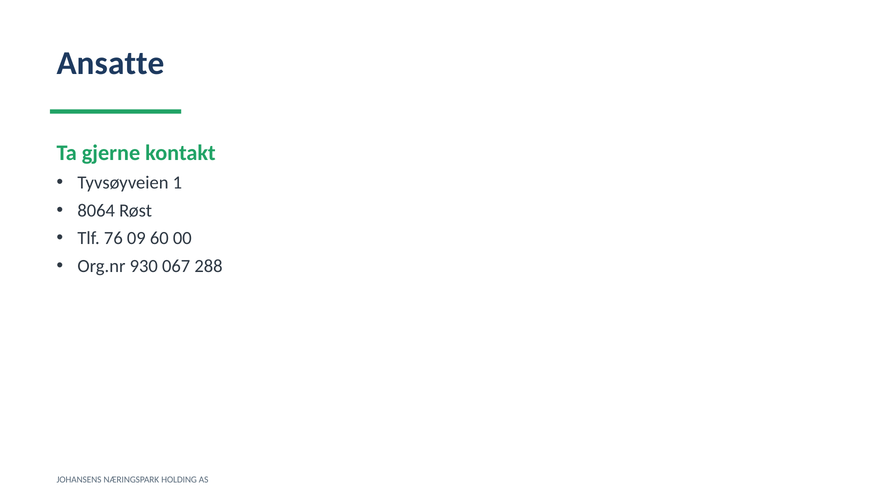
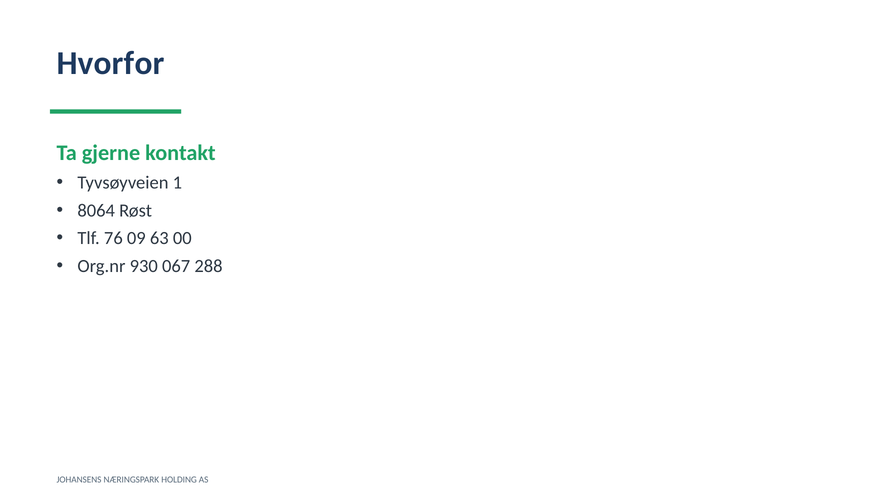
Ansatte: Ansatte -> Hvorfor
60: 60 -> 63
